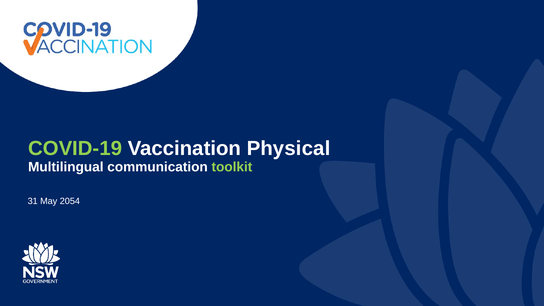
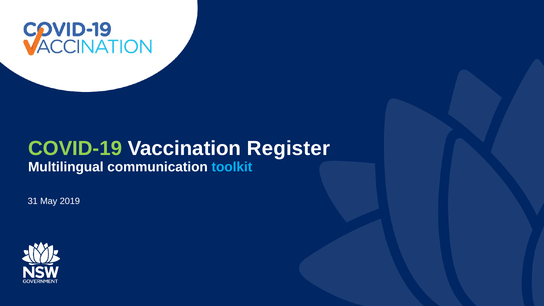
Physical: Physical -> Register
toolkit colour: light green -> light blue
2054: 2054 -> 2019
